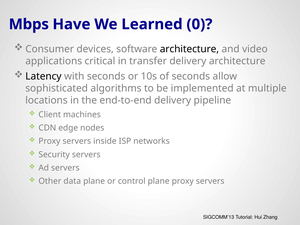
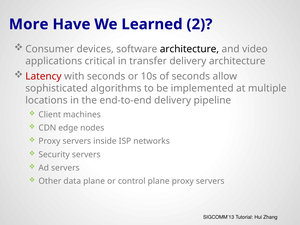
Mbps: Mbps -> More
0: 0 -> 2
Latency colour: black -> red
